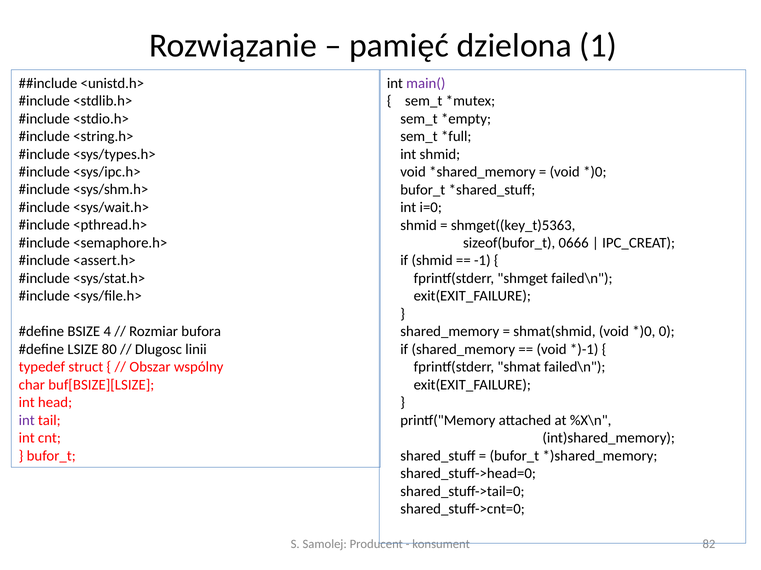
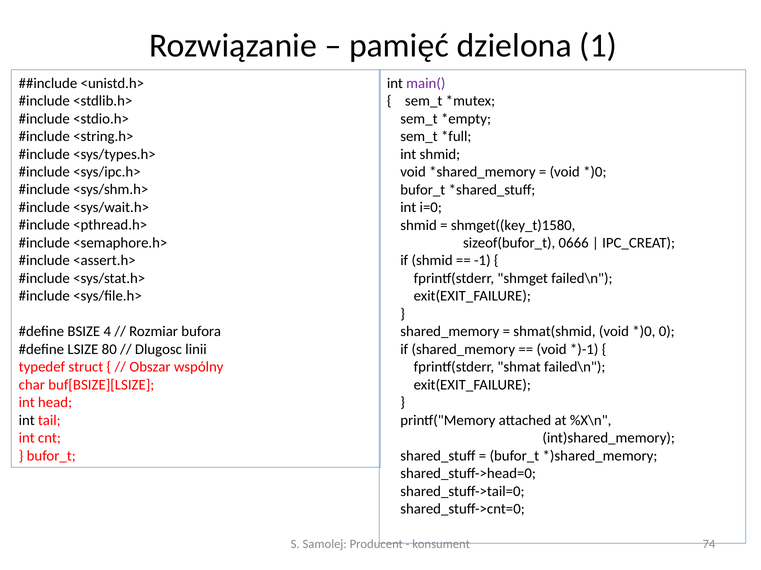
shmget((key_t)5363: shmget((key_t)5363 -> shmget((key_t)1580
int at (27, 421) colour: purple -> black
82: 82 -> 74
